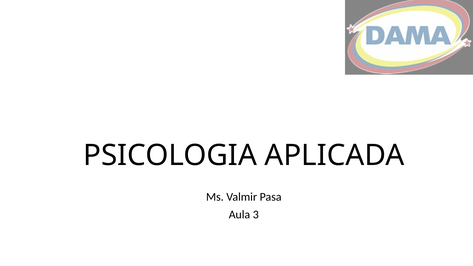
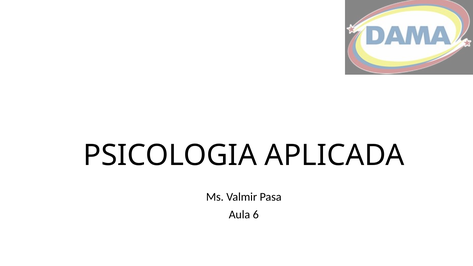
3: 3 -> 6
